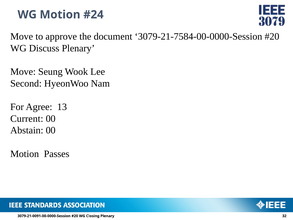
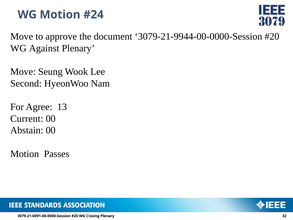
3079-21-7584-00-0000-Session: 3079-21-7584-00-0000-Session -> 3079-21-9944-00-0000-Session
Discuss: Discuss -> Against
